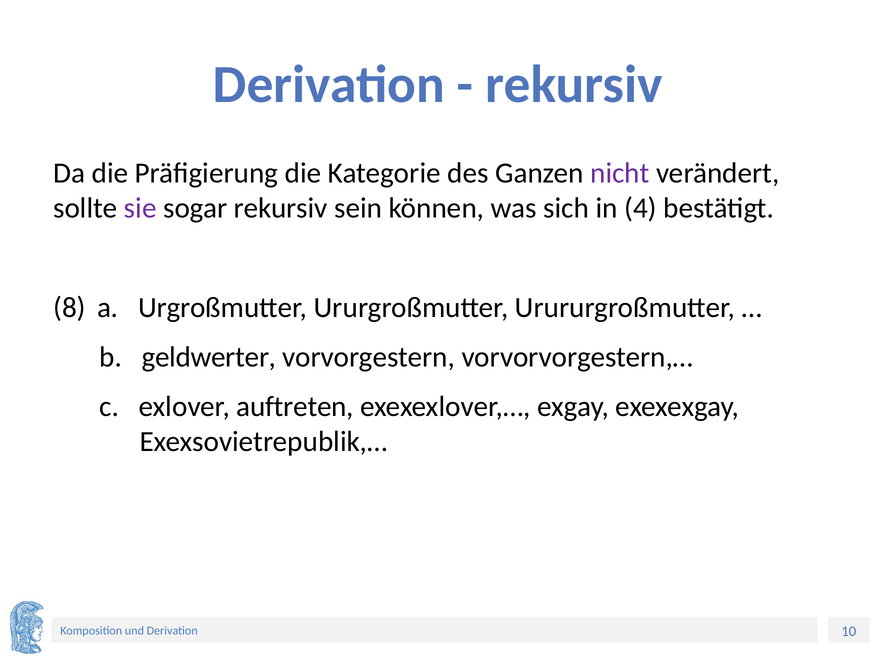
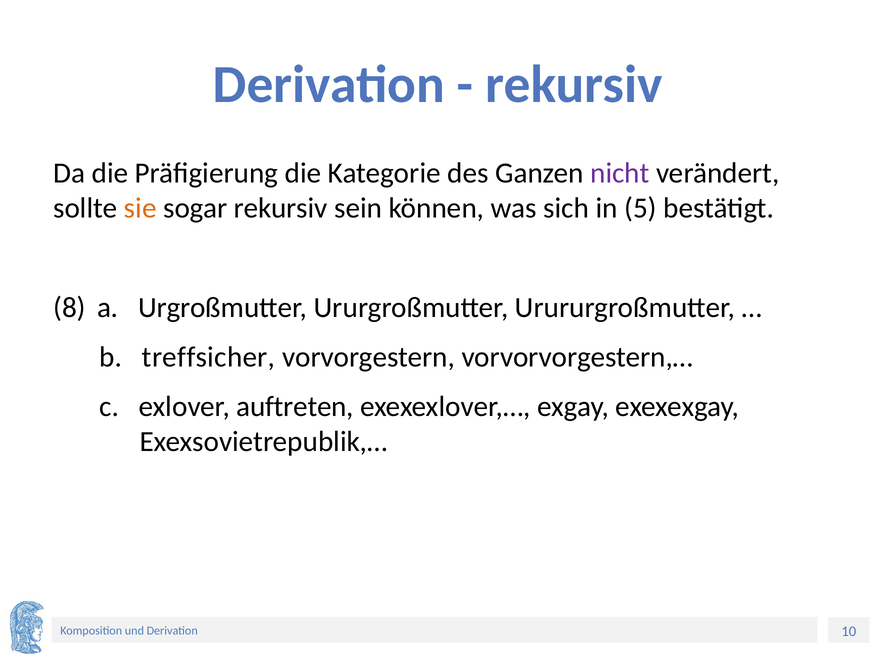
sie colour: purple -> orange
4: 4 -> 5
geldwerter: geldwerter -> treffsicher
